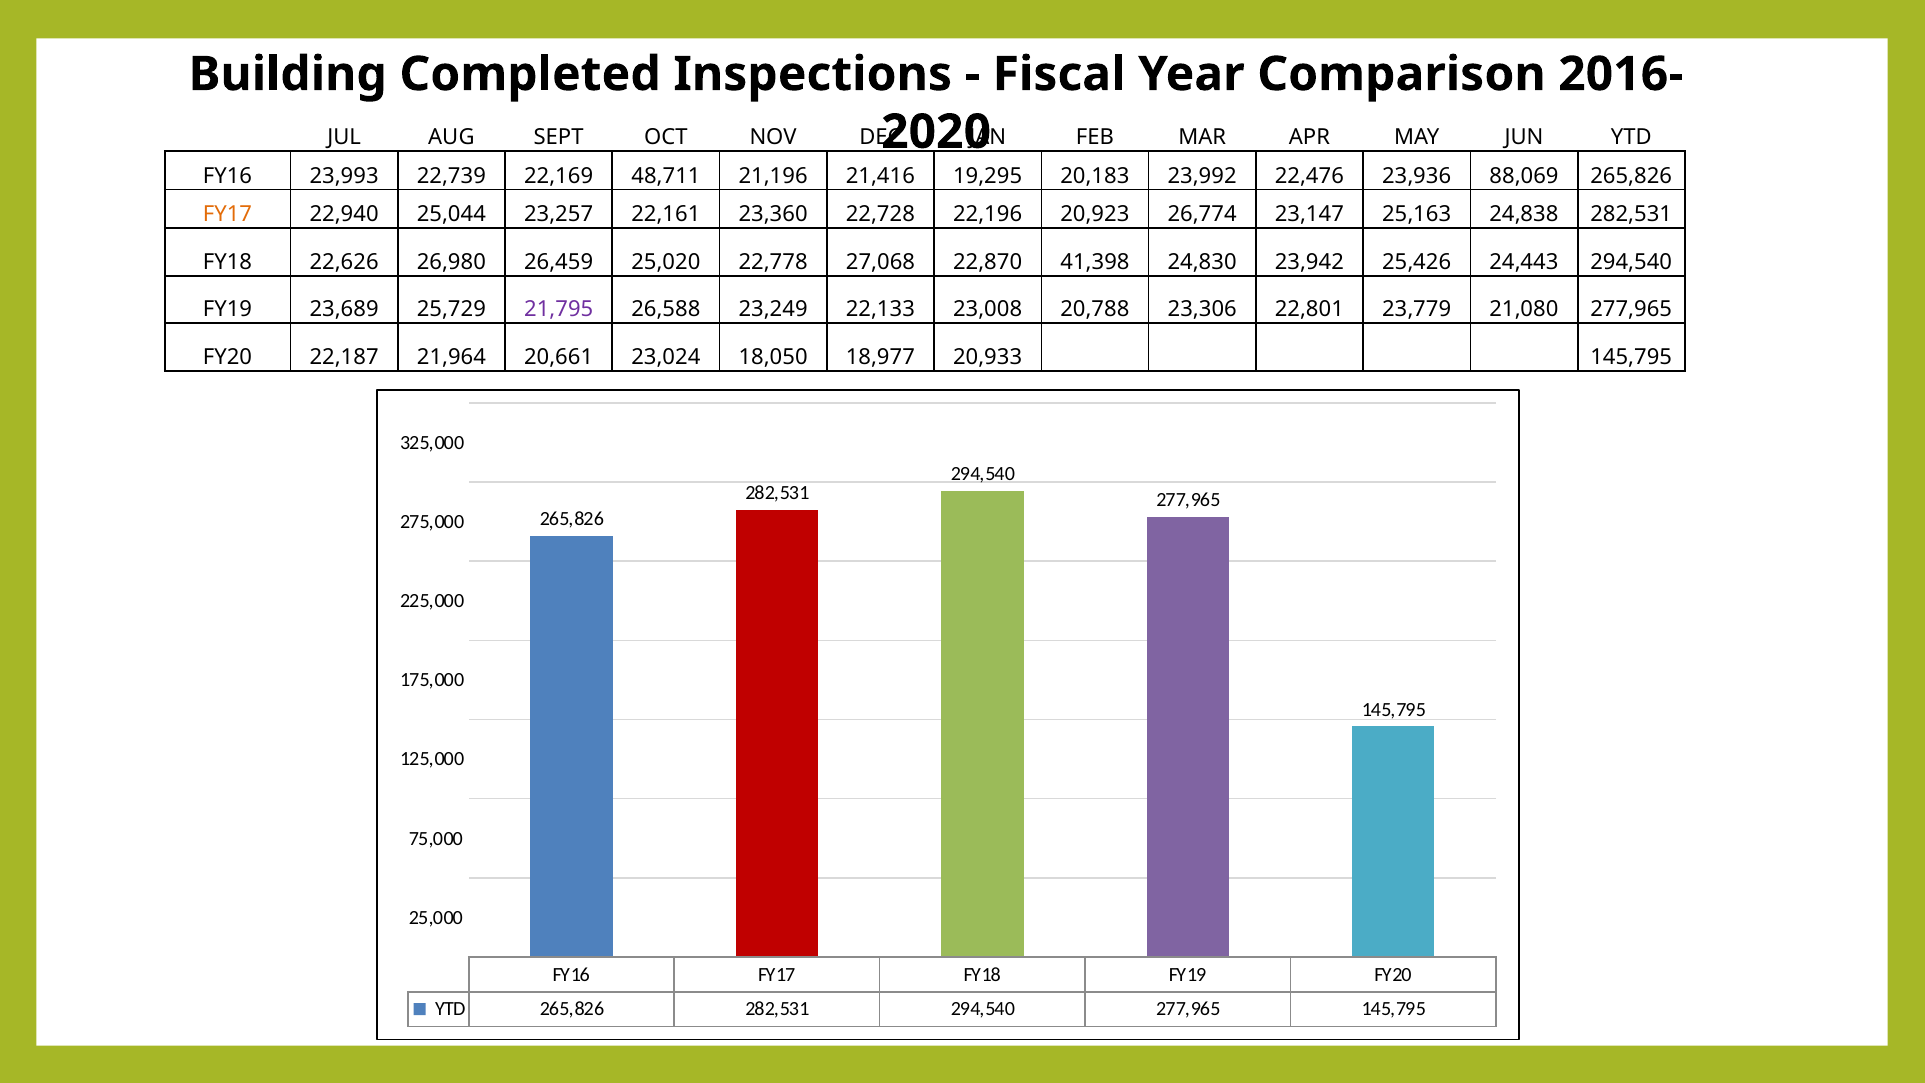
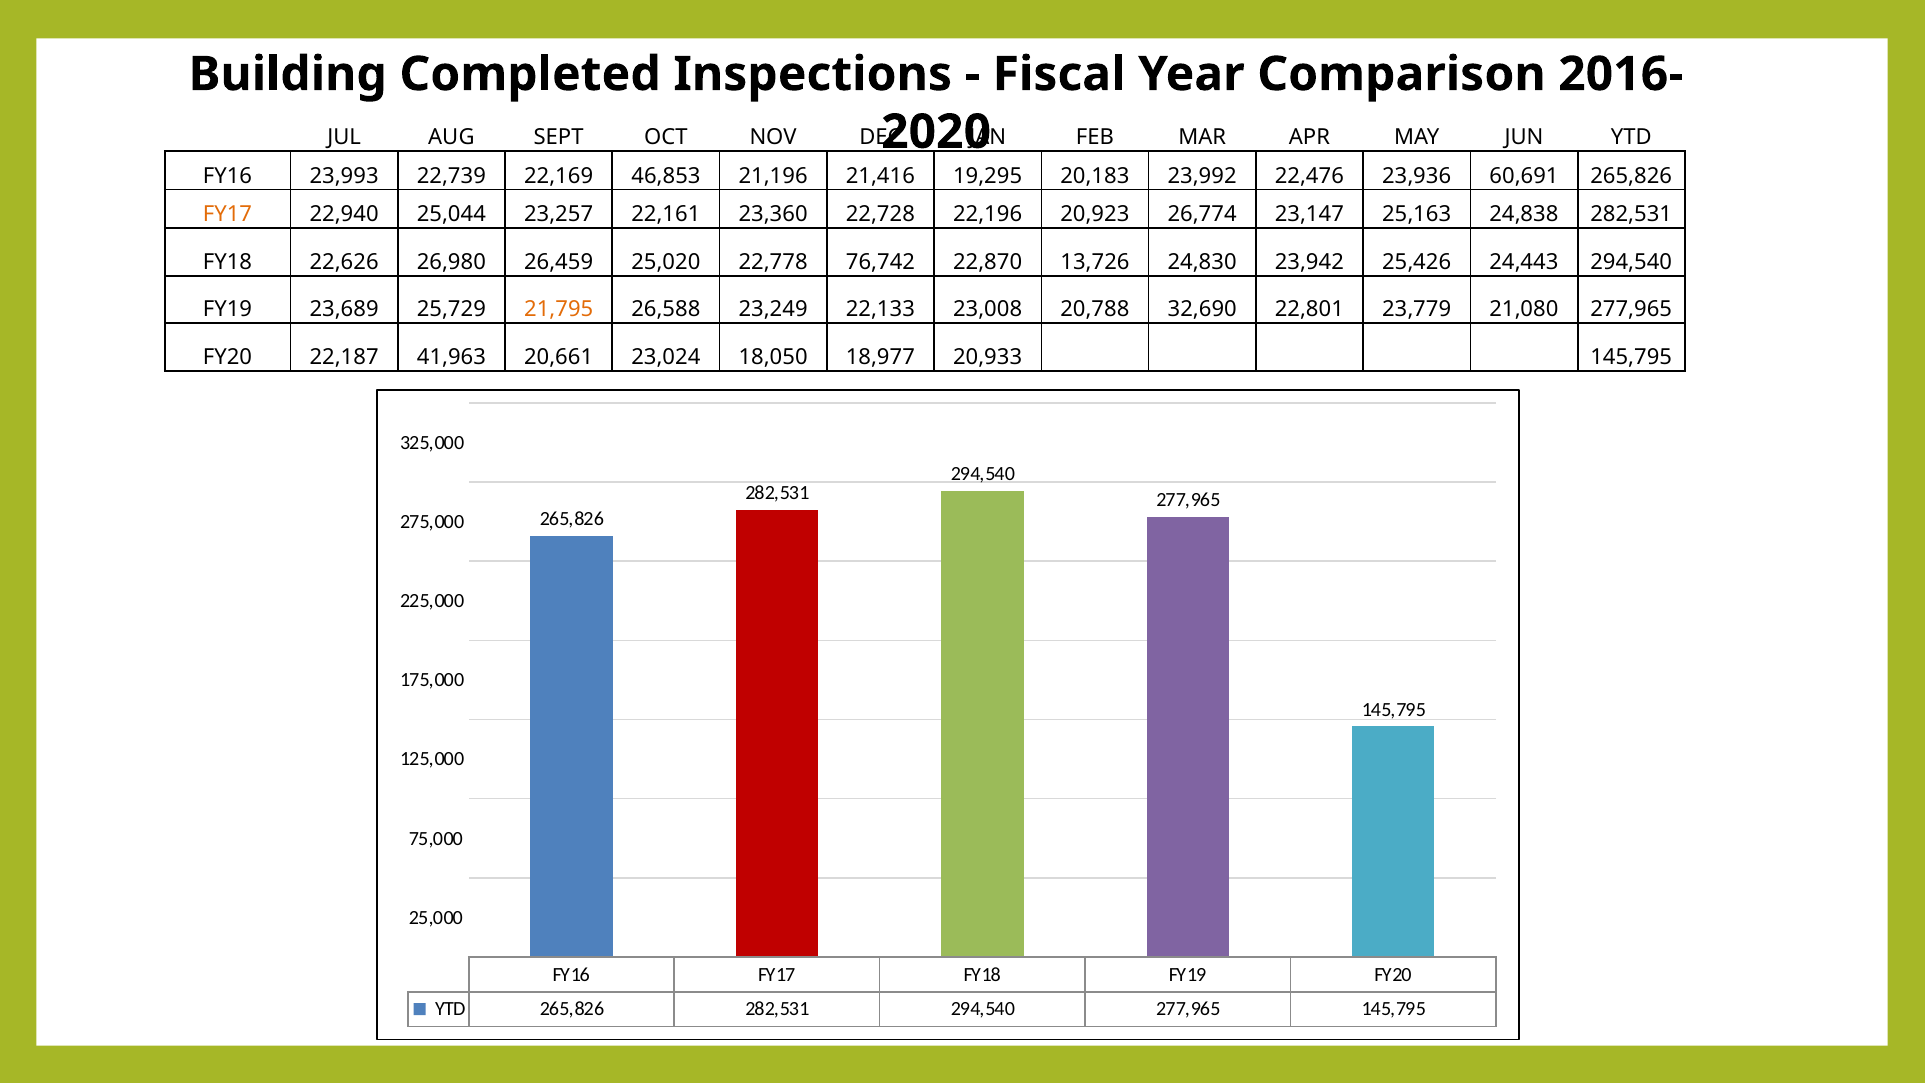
48,711: 48,711 -> 46,853
88,069: 88,069 -> 60,691
27,068: 27,068 -> 76,742
41,398: 41,398 -> 13,726
21,795 colour: purple -> orange
23,306: 23,306 -> 32,690
21,964: 21,964 -> 41,963
